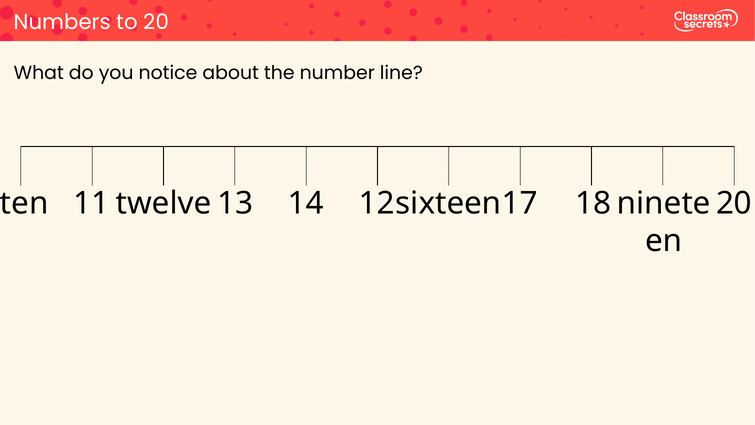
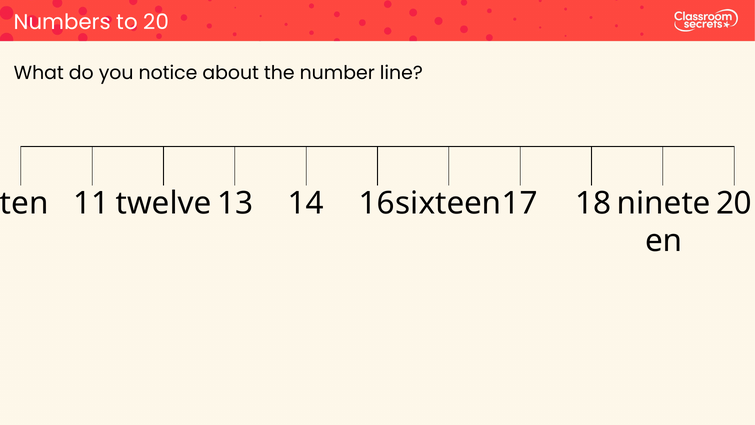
12: 12 -> 16
